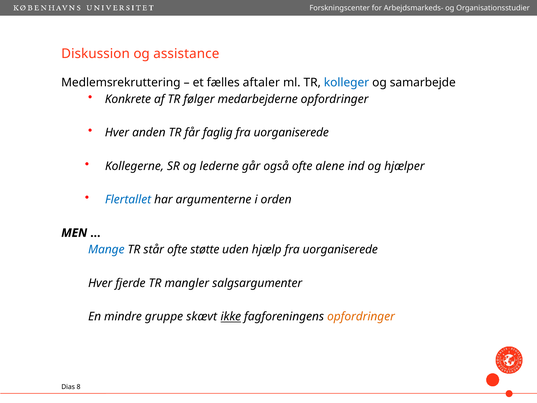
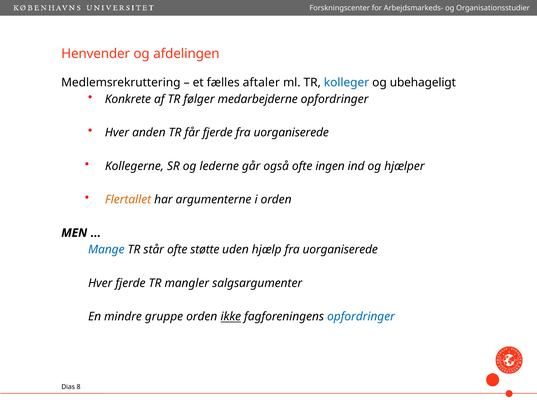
Diskussion: Diskussion -> Henvender
assistance: assistance -> afdelingen
samarbejde: samarbejde -> ubehageligt
får faglig: faglig -> fjerde
alene: alene -> ingen
Flertallet colour: blue -> orange
gruppe skævt: skævt -> orden
opfordringer at (361, 316) colour: orange -> blue
